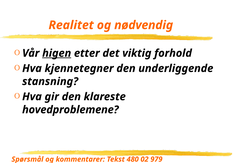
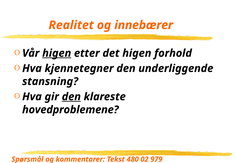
nødvendig: nødvendig -> innebærer
det viktig: viktig -> higen
den at (71, 97) underline: none -> present
